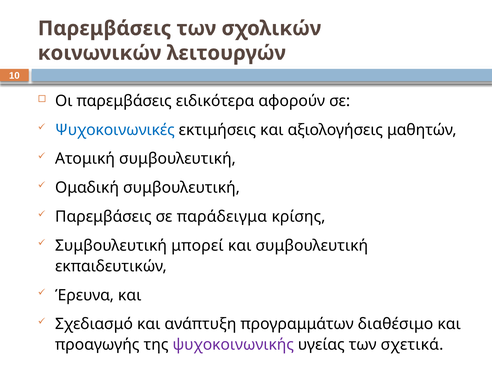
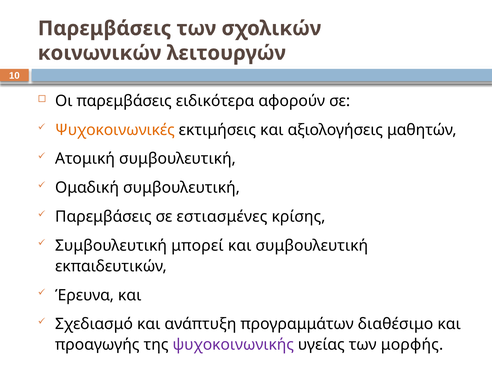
Ψυχοκοινωνικές colour: blue -> orange
παράδειγμα: παράδειγμα -> εστιασμένες
σχετικά: σχετικά -> μορφής
